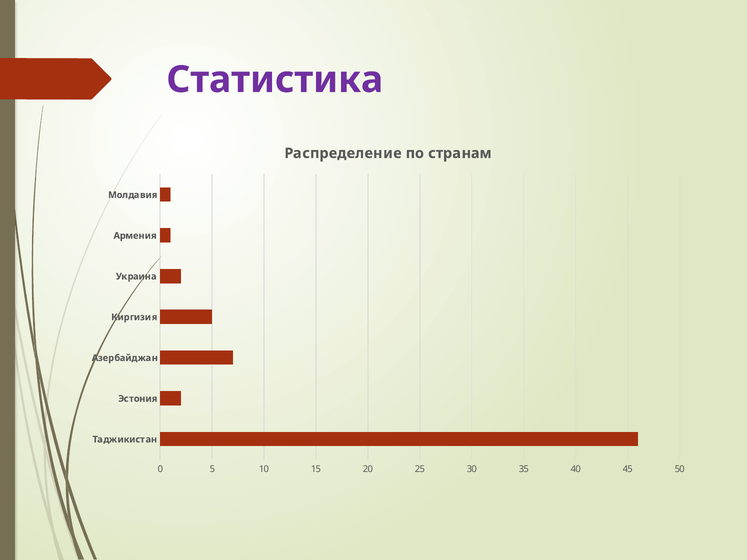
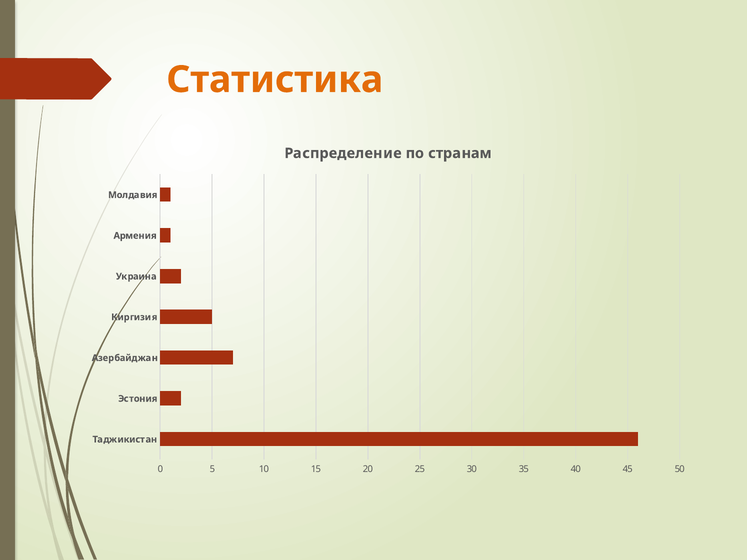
Статистика colour: purple -> orange
